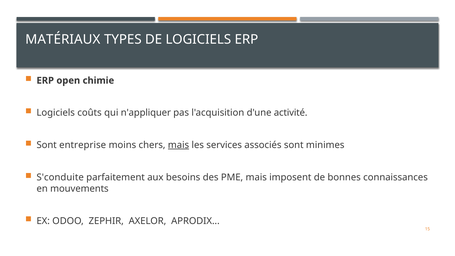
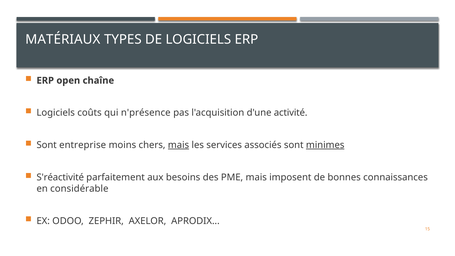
chimie: chimie -> chaîne
n'appliquer: n'appliquer -> n'présence
minimes underline: none -> present
S'conduite: S'conduite -> S'réactivité
mouvements: mouvements -> considérable
